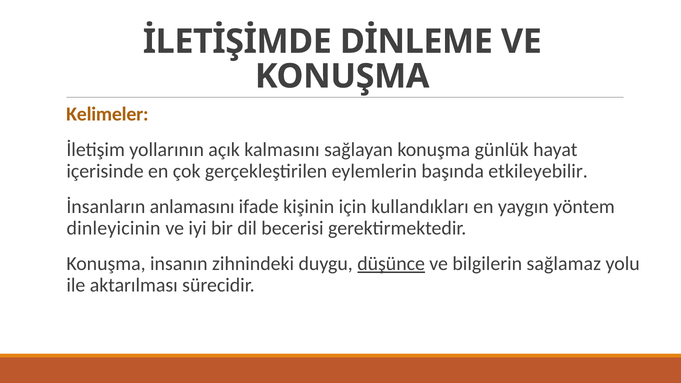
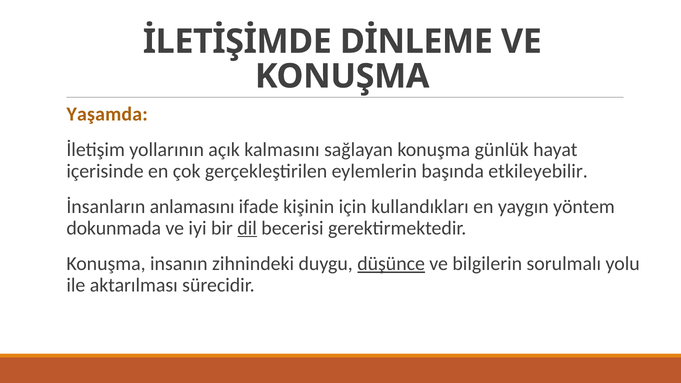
Kelimeler: Kelimeler -> Yaşamda
dinleyicinin: dinleyicinin -> dokunmada
dil underline: none -> present
sağlamaz: sağlamaz -> sorulmalı
